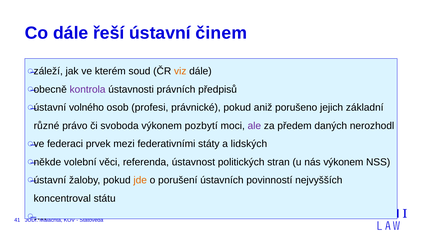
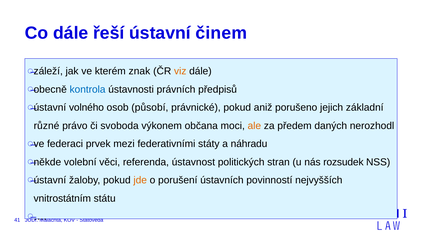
soud: soud -> znak
kontrola colour: purple -> blue
profesi: profesi -> působí
pozbytí: pozbytí -> občana
ale colour: purple -> orange
lidských: lidských -> náhradu
nás výkonem: výkonem -> rozsudek
koncentroval: koncentroval -> vnitrostátním
